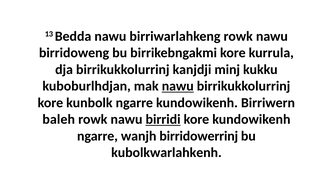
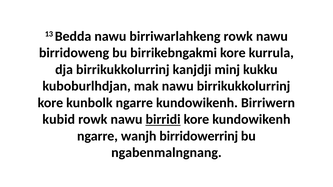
nawu at (178, 86) underline: present -> none
baleh: baleh -> kubid
kubolkwarlahkenh: kubolkwarlahkenh -> ngabenmalngnang
